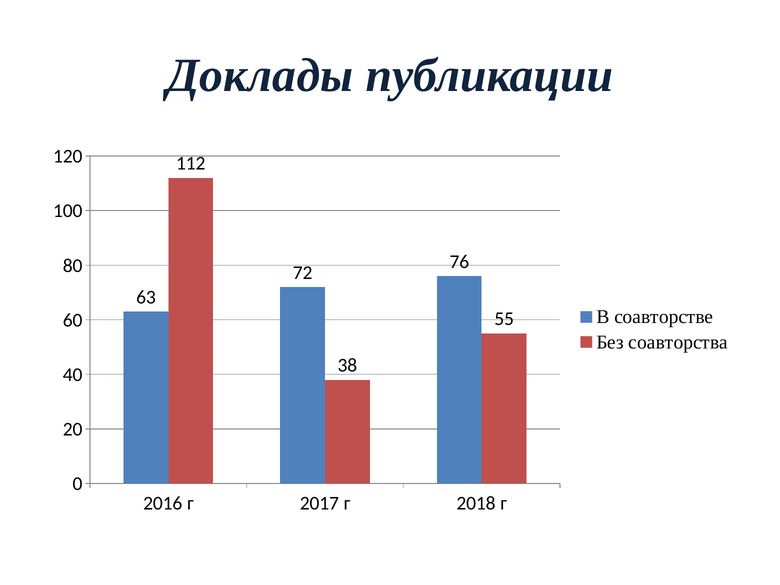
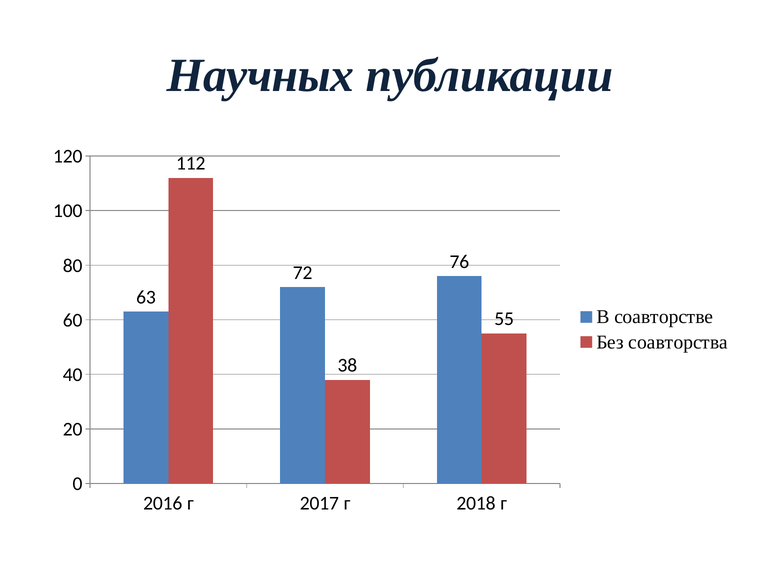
Доклады: Доклады -> Научных
